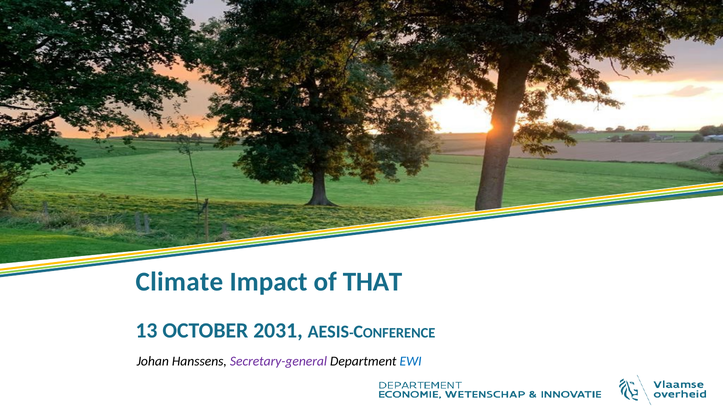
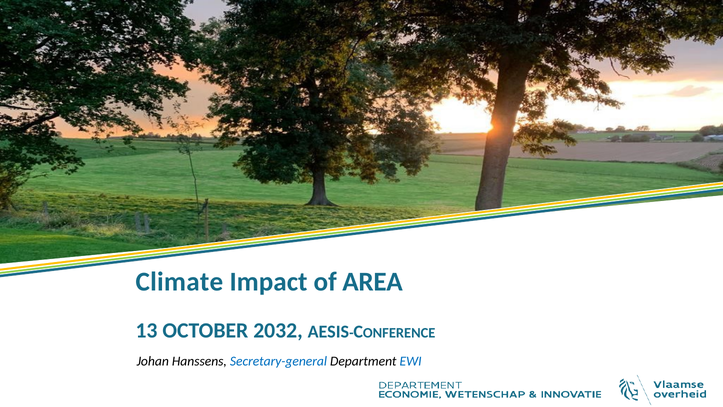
THAT: THAT -> AREA
2031: 2031 -> 2032
Secretary-general colour: purple -> blue
